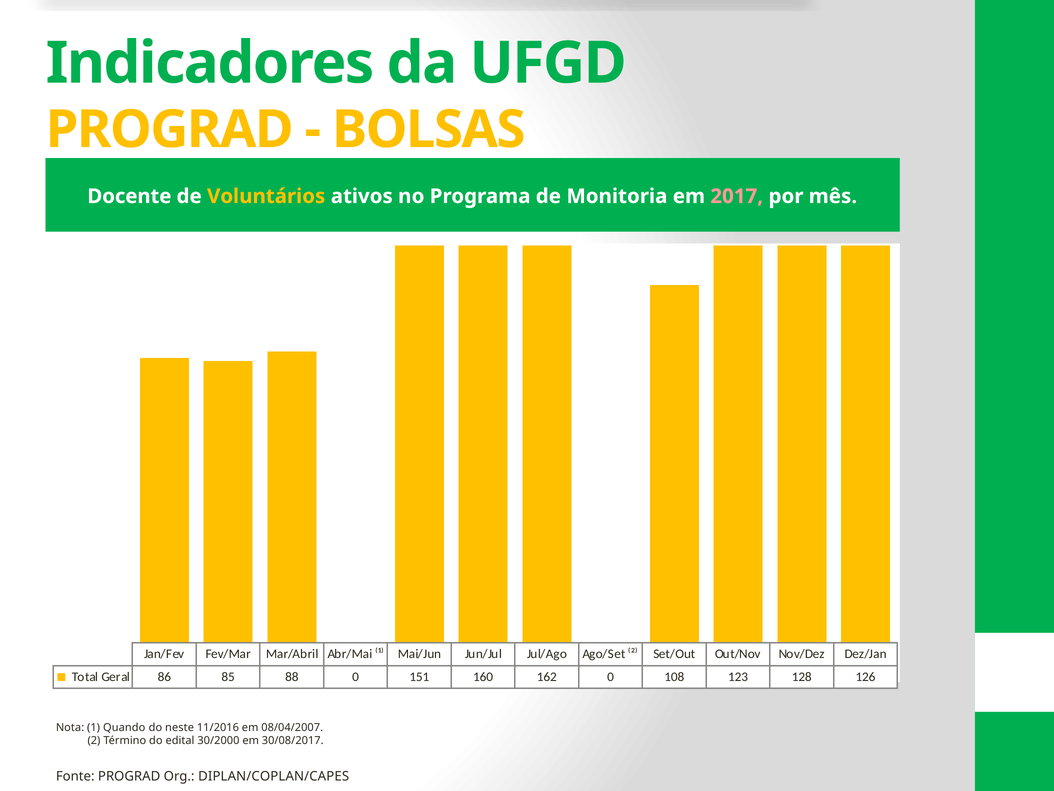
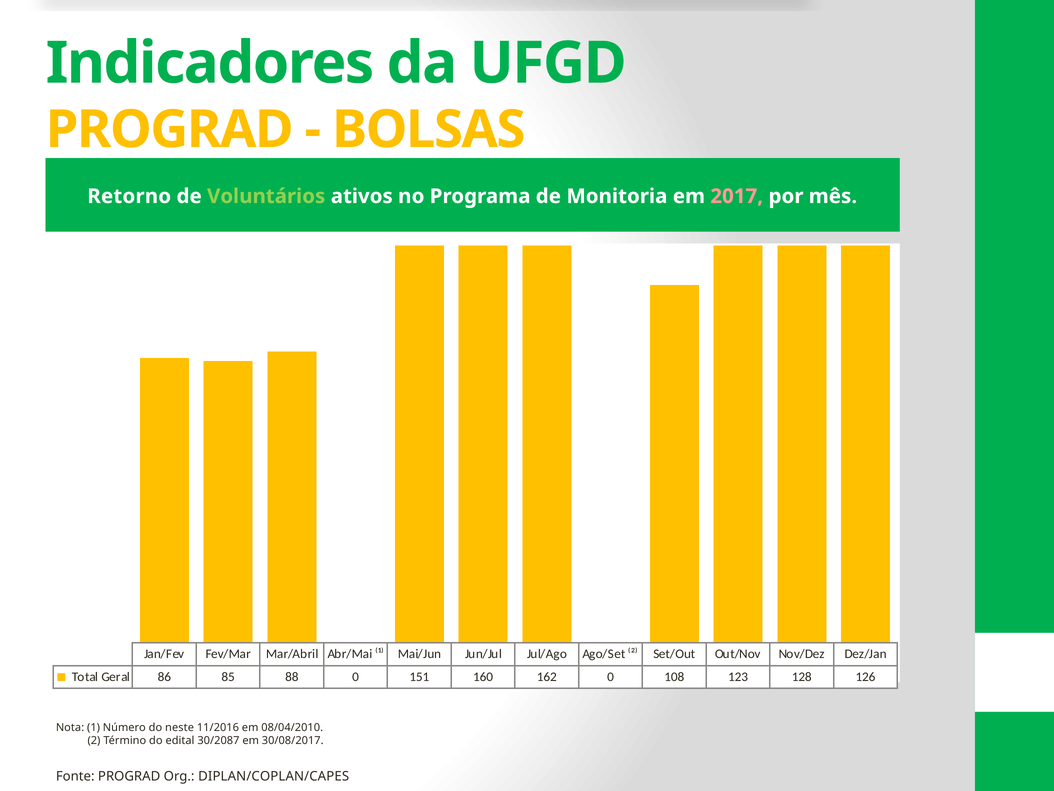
Docente: Docente -> Retorno
Voluntários colour: yellow -> light green
Quando: Quando -> Número
08/04/2007: 08/04/2007 -> 08/04/2010
30/2000: 30/2000 -> 30/2087
